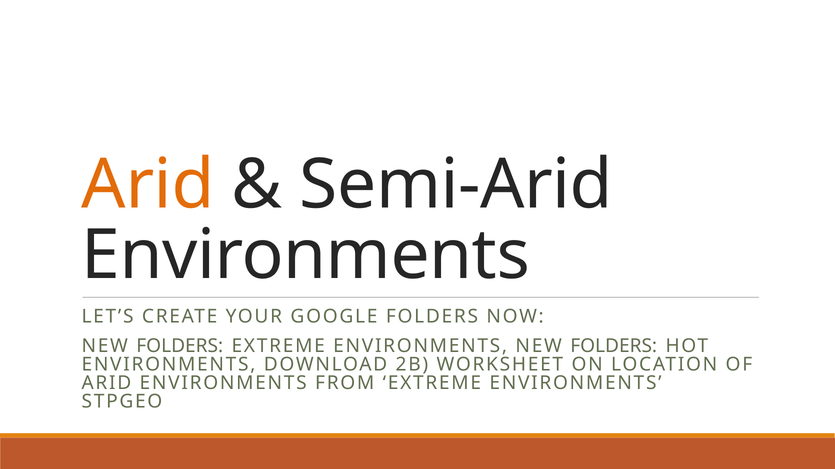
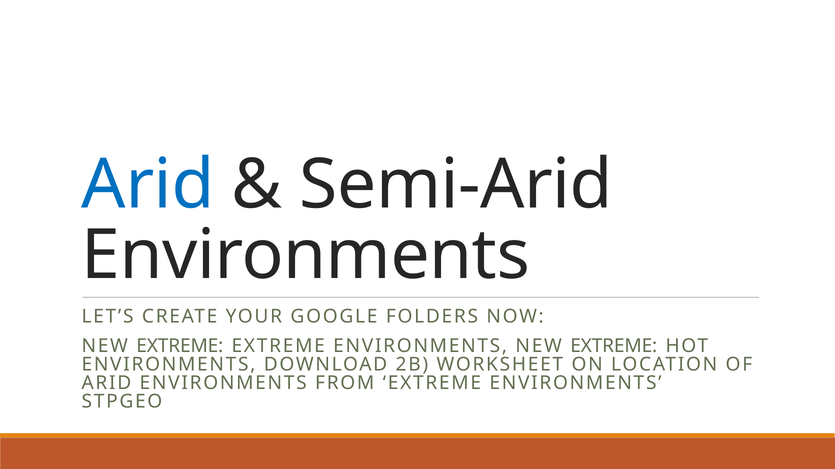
Arid at (148, 185) colour: orange -> blue
FOLDERS at (180, 346): FOLDERS -> EXTREME
ENVIRONMENTS NEW FOLDERS: FOLDERS -> EXTREME
